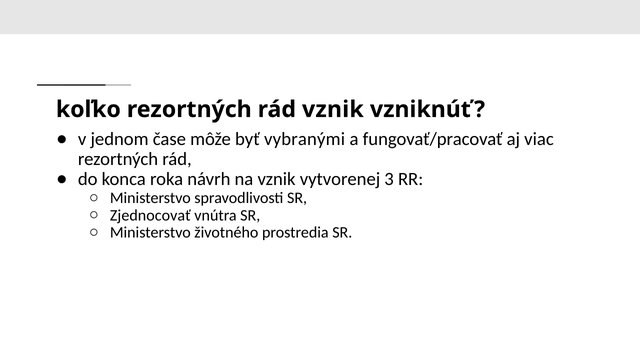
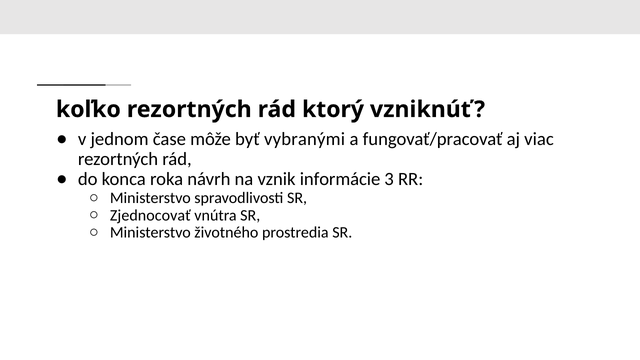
rád vznik: vznik -> ktorý
vytvorenej: vytvorenej -> informácie
